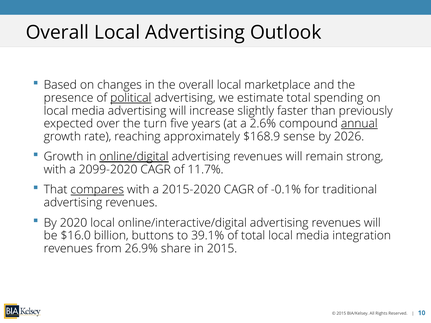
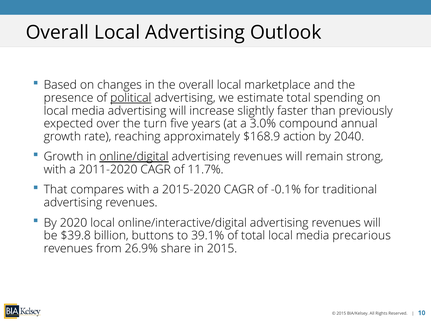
2.6%: 2.6% -> 3.0%
annual underline: present -> none
sense: sense -> action
2026: 2026 -> 2040
2099-2020: 2099-2020 -> 2011-2020
compares underline: present -> none
$16.0: $16.0 -> $39.8
integration: integration -> precarious
